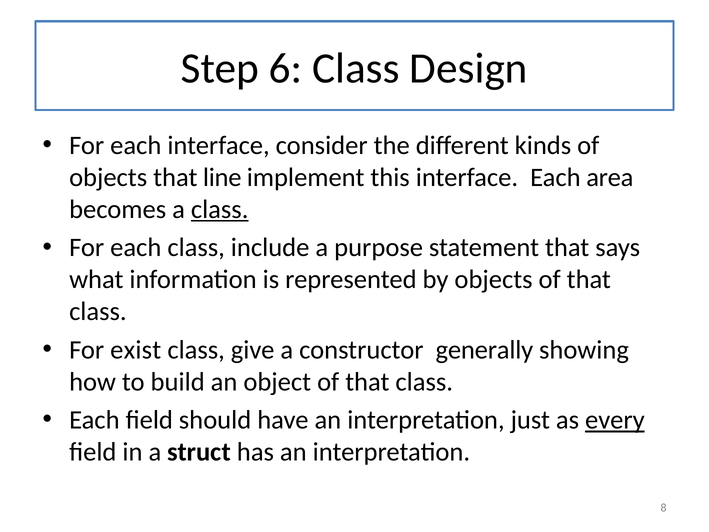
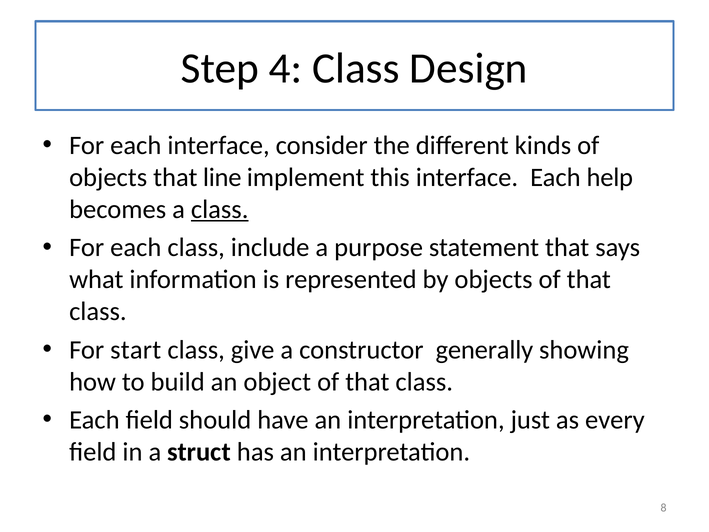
6: 6 -> 4
area: area -> help
exist: exist -> start
every underline: present -> none
